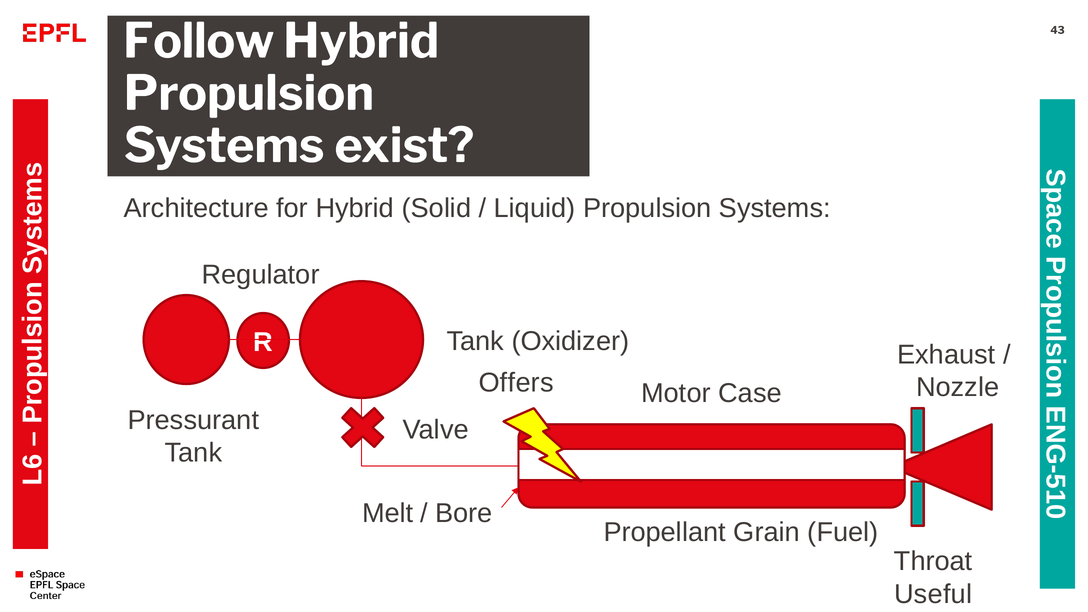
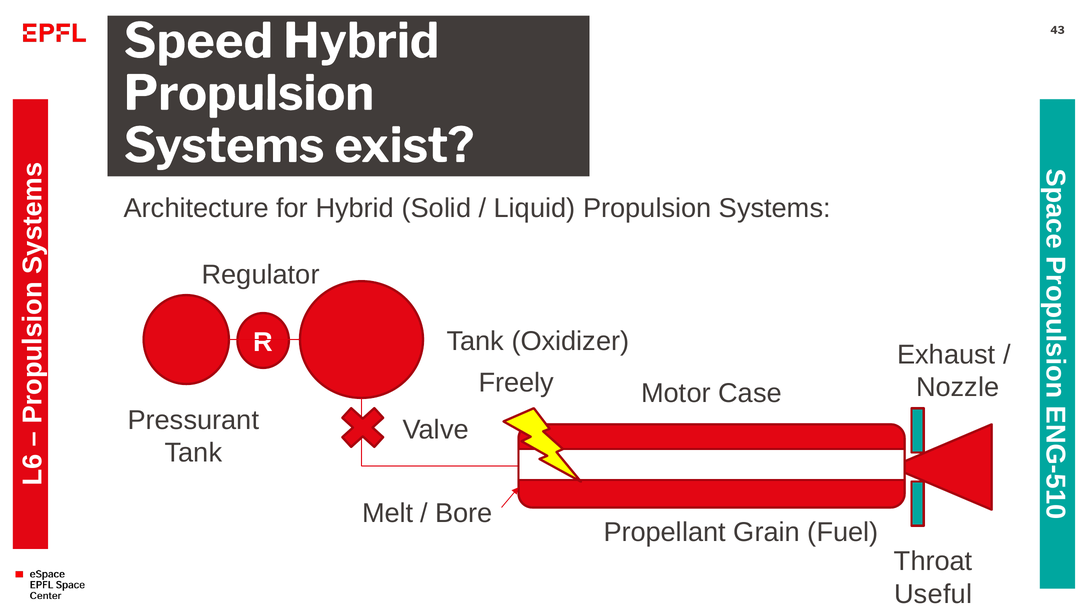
Follow: Follow -> Speed
Offers: Offers -> Freely
